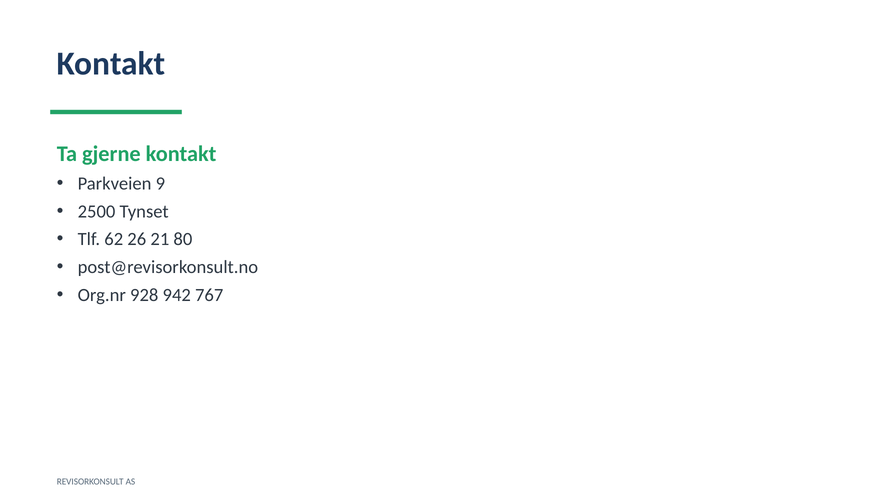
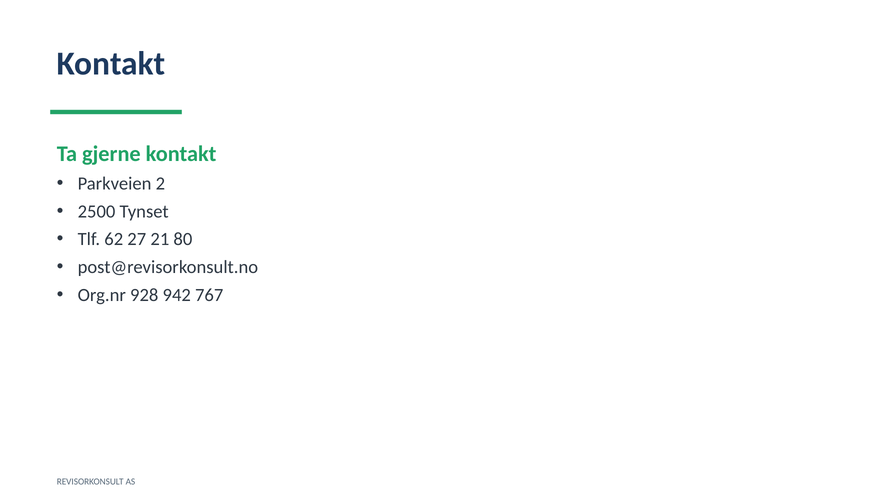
9: 9 -> 2
26: 26 -> 27
